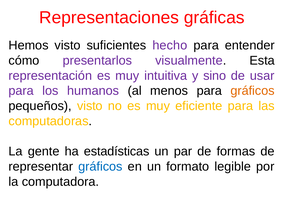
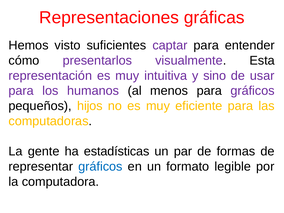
hecho: hecho -> captar
gráficos at (253, 91) colour: orange -> purple
pequeños visto: visto -> hijos
